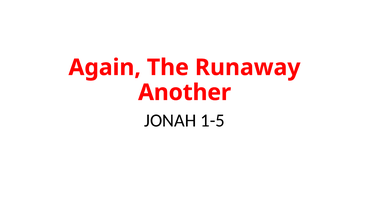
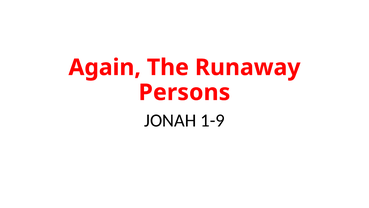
Another: Another -> Persons
1-5: 1-5 -> 1-9
